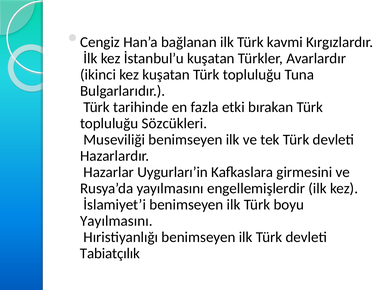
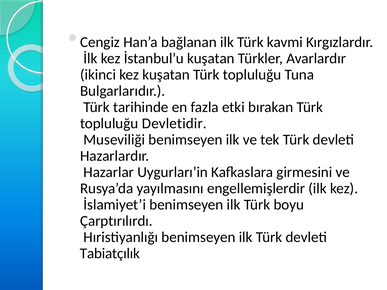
Sözcükleri: Sözcükleri -> Devletidir
Yayılmasını at (116, 221): Yayılmasını -> Çarptırılırdı
